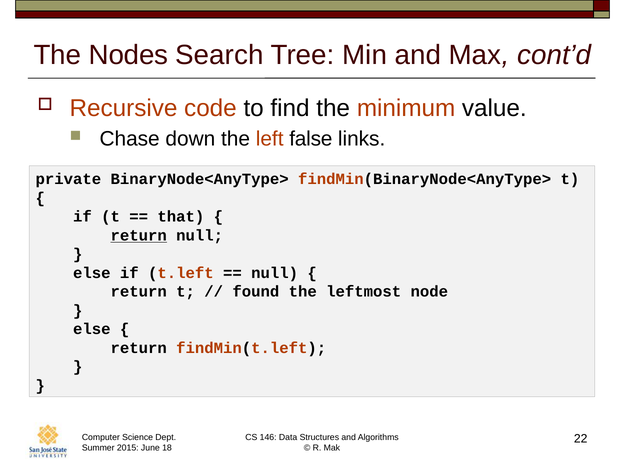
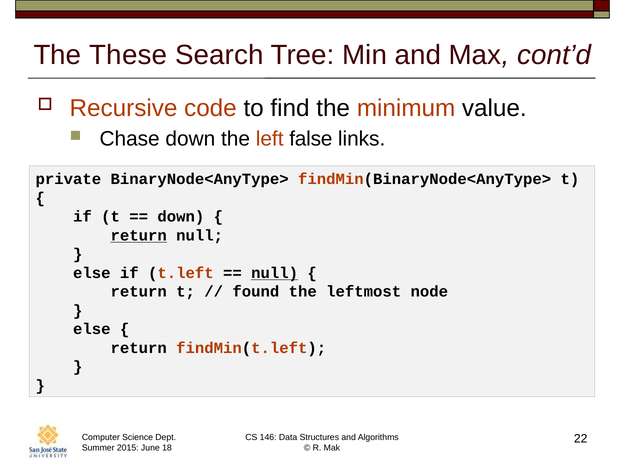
Nodes: Nodes -> These
that at (181, 217): that -> down
null at (275, 273) underline: none -> present
